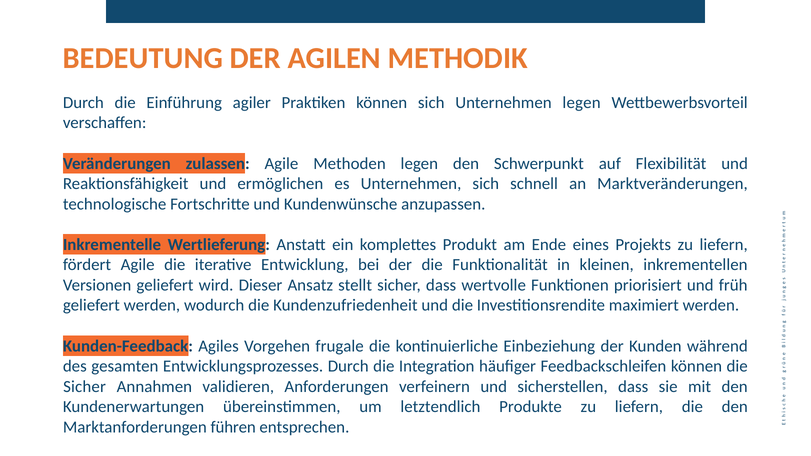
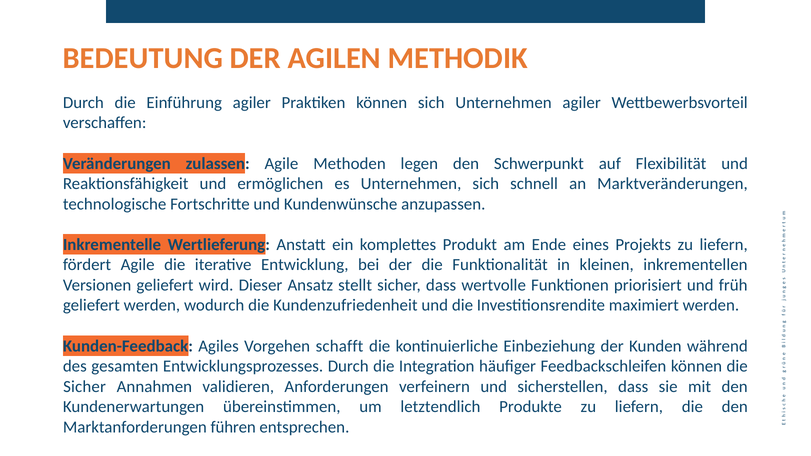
Unternehmen legen: legen -> agiler
frugale: frugale -> schafft
